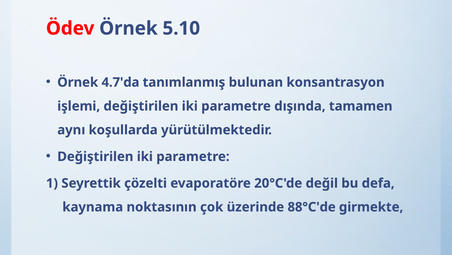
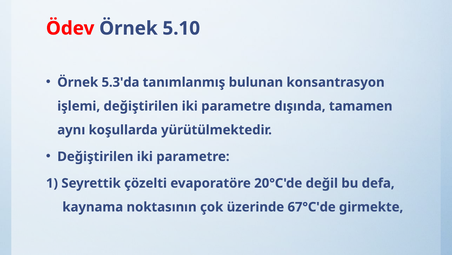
4.7'da: 4.7'da -> 5.3'da
88°C'de: 88°C'de -> 67°C'de
